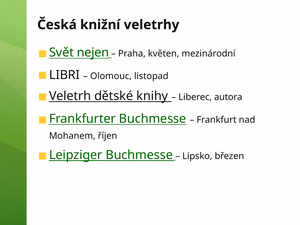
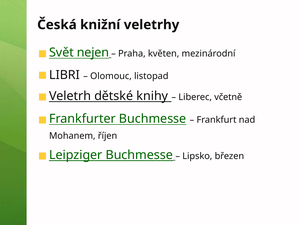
autora: autora -> včetně
